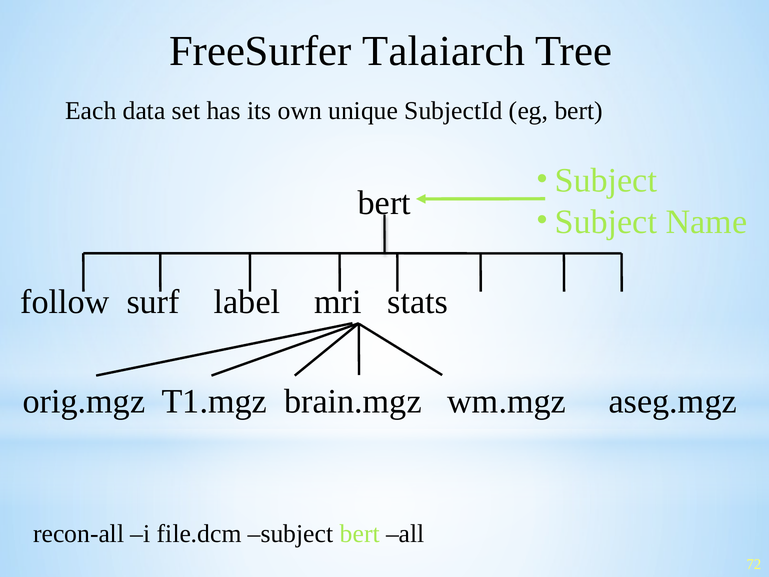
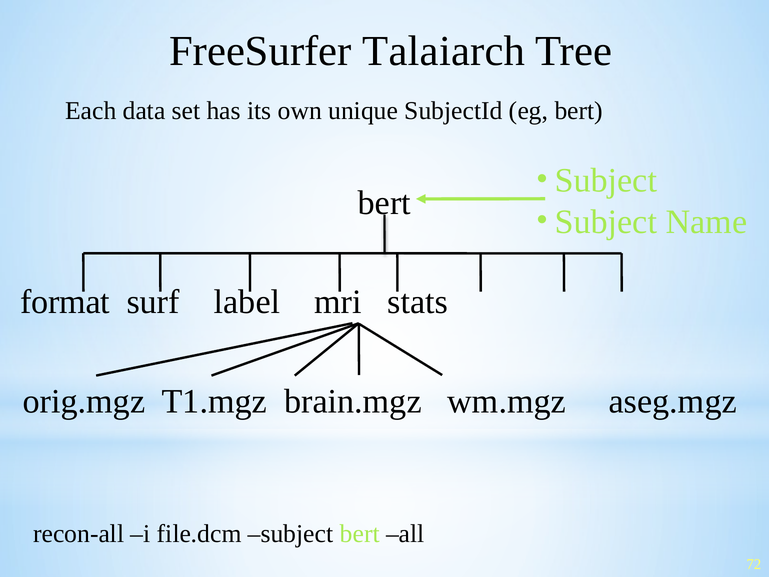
follow: follow -> format
